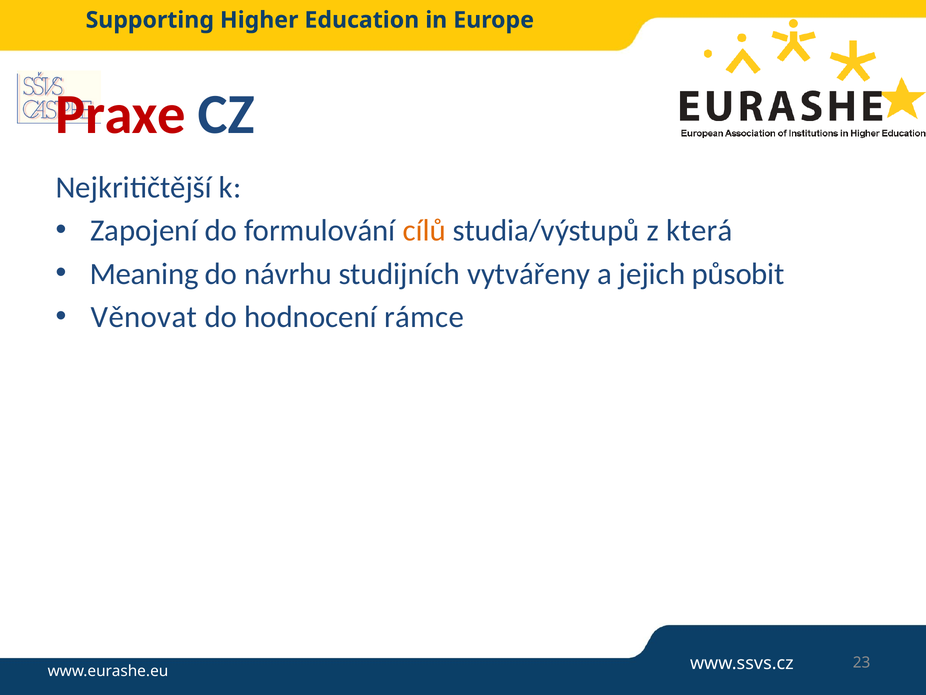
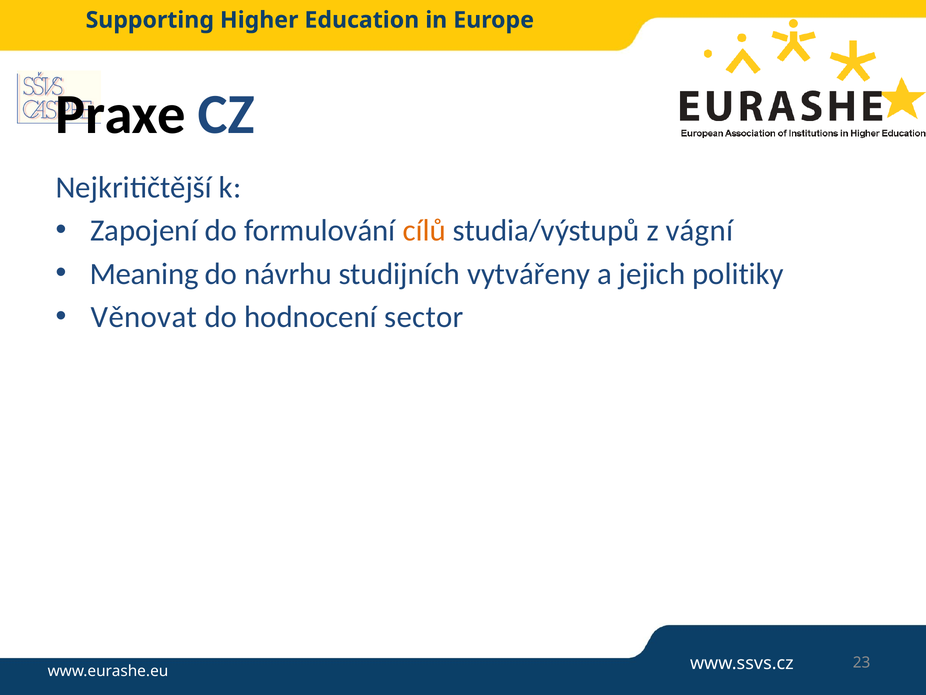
Praxe colour: red -> black
která: která -> vágní
působit: působit -> politiky
rámce: rámce -> sector
